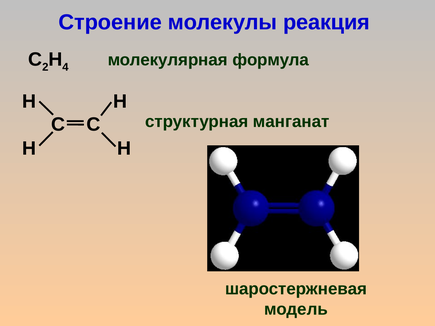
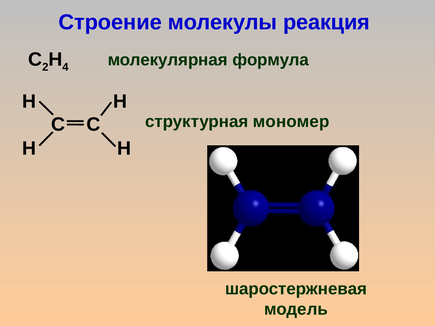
манганат: манганат -> мономер
